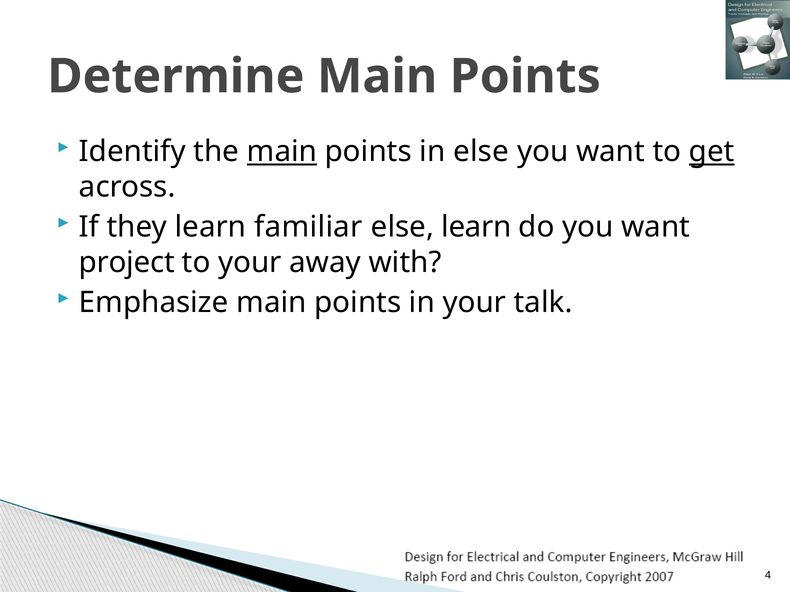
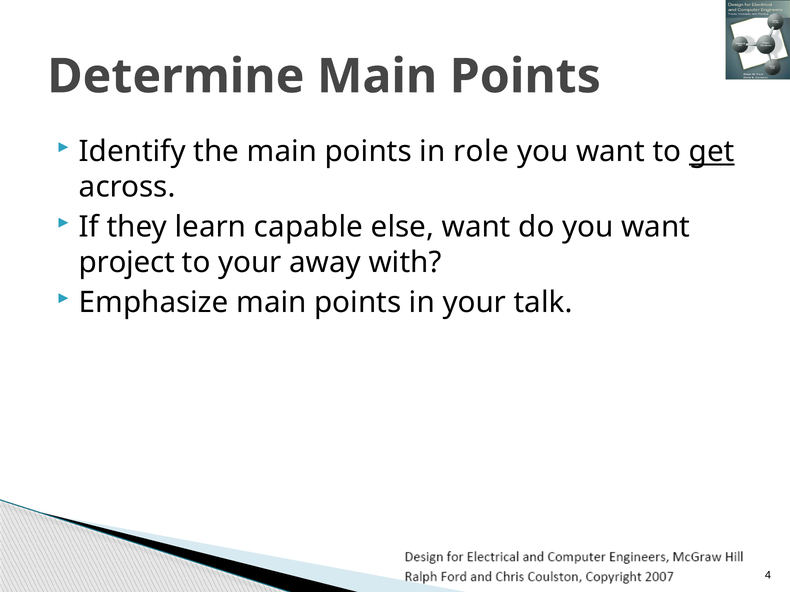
main at (282, 152) underline: present -> none
in else: else -> role
familiar: familiar -> capable
else learn: learn -> want
